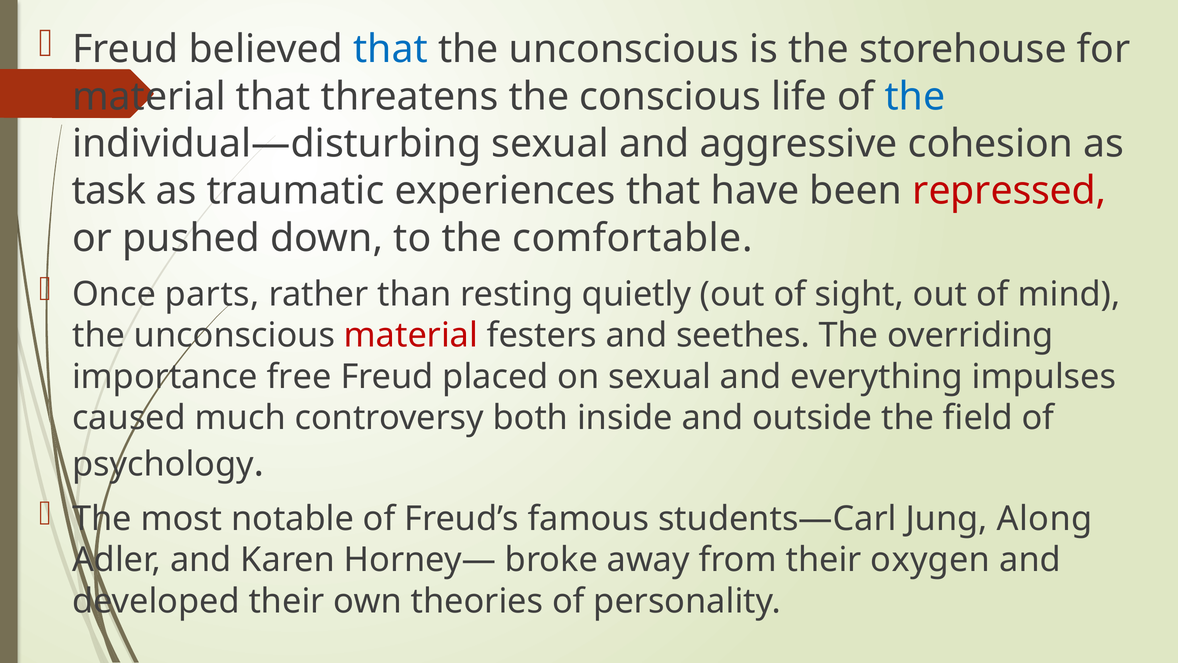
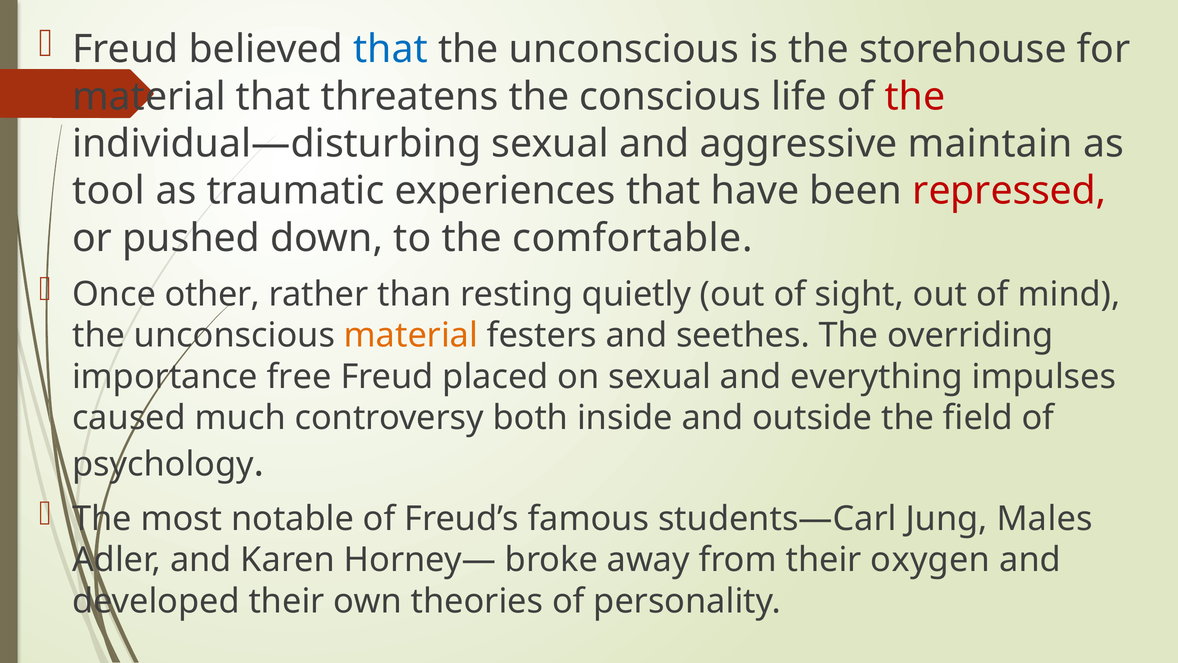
the at (915, 97) colour: blue -> red
cohesion: cohesion -> maintain
task: task -> tool
parts: parts -> other
material at (411, 335) colour: red -> orange
Along: Along -> Males
